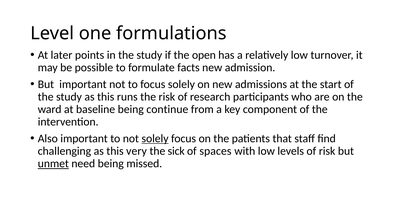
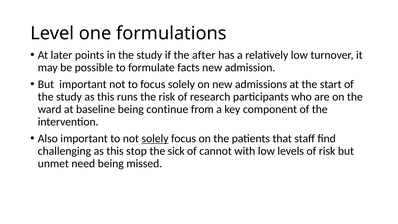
open: open -> after
very: very -> stop
spaces: spaces -> cannot
unmet underline: present -> none
